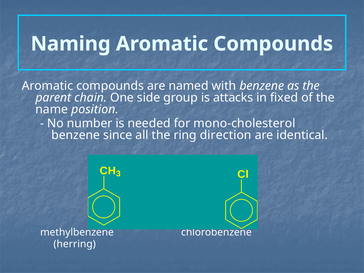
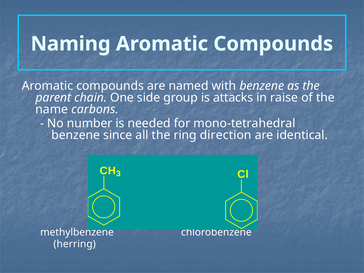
fixed: fixed -> raise
position: position -> carbons
mono-cholesterol: mono-cholesterol -> mono-tetrahedral
